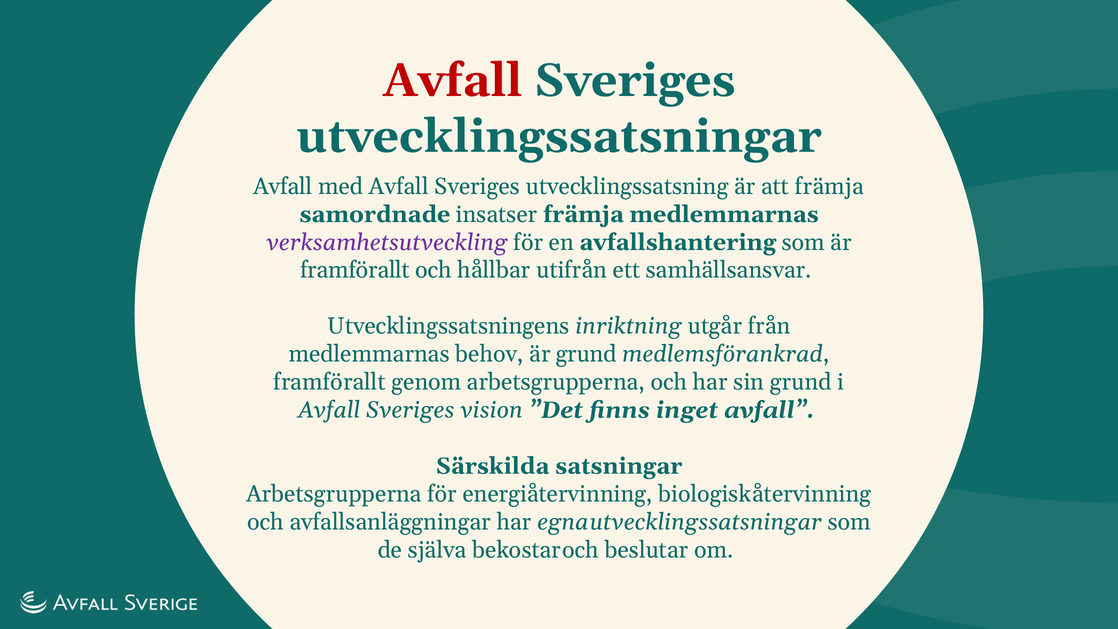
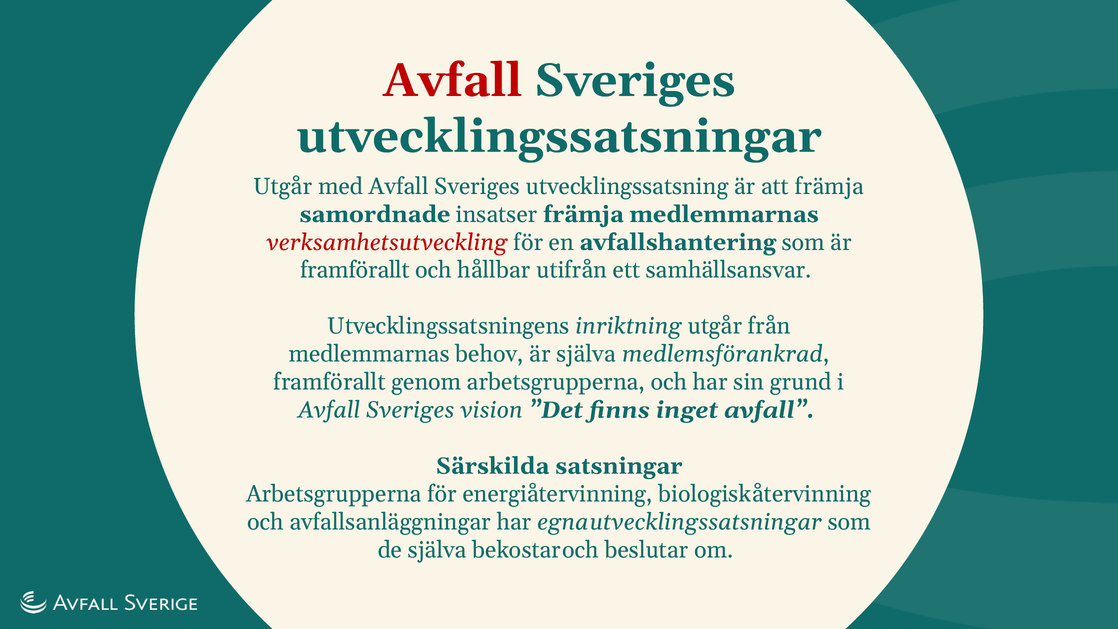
Avfall at (283, 186): Avfall -> Utgår
verksamhetsutveckling colour: purple -> red
är grund: grund -> själva
